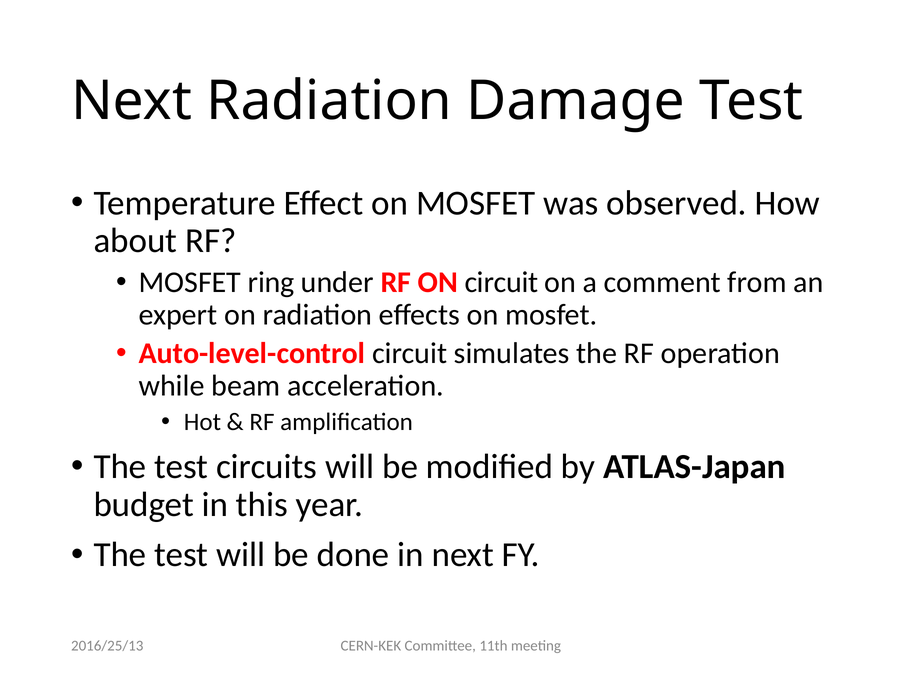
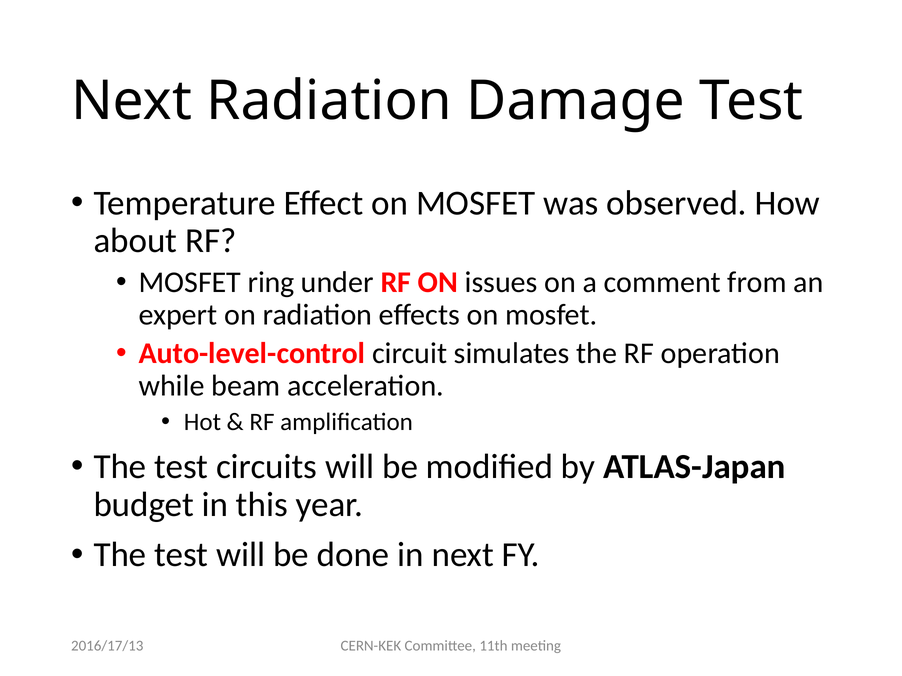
ON circuit: circuit -> issues
2016/25/13: 2016/25/13 -> 2016/17/13
